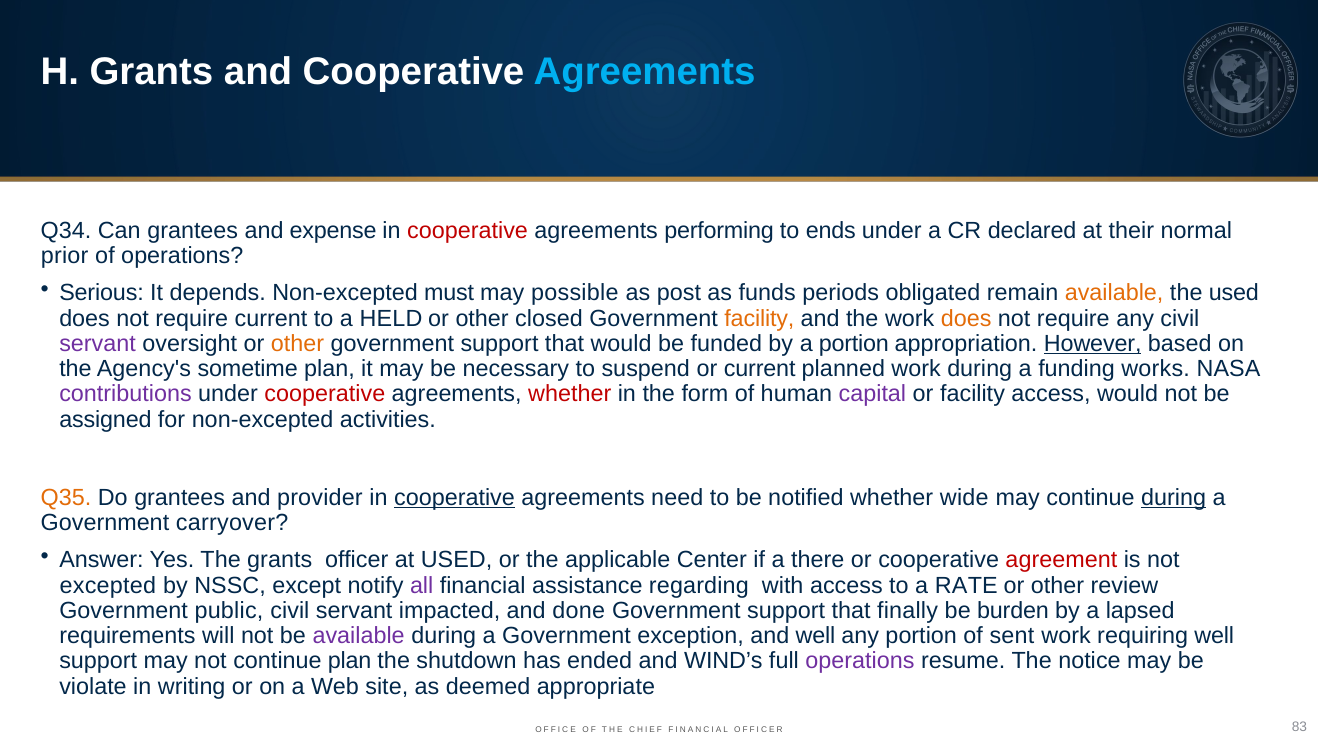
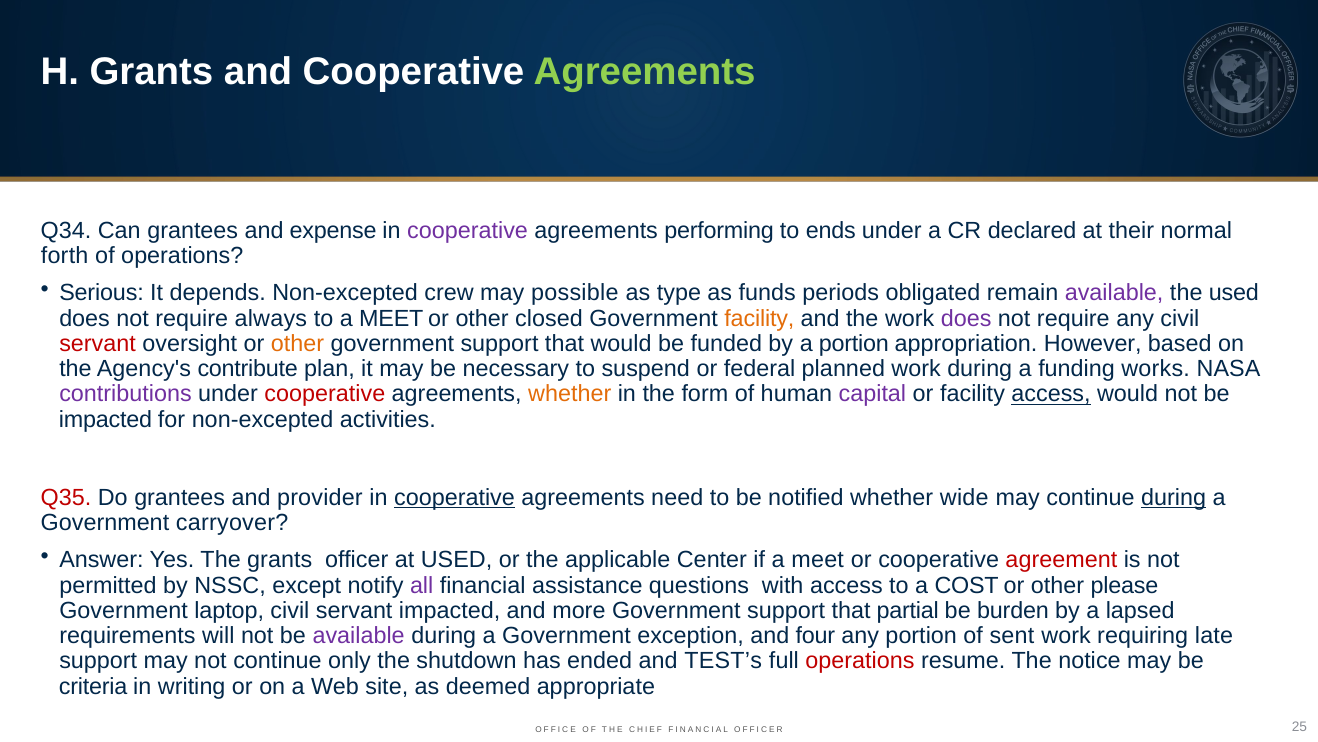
Agreements at (645, 71) colour: light blue -> light green
cooperative at (468, 230) colour: red -> purple
prior: prior -> forth
must: must -> crew
post: post -> type
available at (1114, 293) colour: orange -> purple
require current: current -> always
to a HELD: HELD -> MEET
does at (966, 318) colour: orange -> purple
servant at (98, 343) colour: purple -> red
However underline: present -> none
sometime: sometime -> contribute
or current: current -> federal
whether at (570, 394) colour: red -> orange
access at (1051, 394) underline: none -> present
assigned at (105, 419): assigned -> impacted
Q35 colour: orange -> red
if a there: there -> meet
excepted: excepted -> permitted
regarding: regarding -> questions
RATE: RATE -> COST
review: review -> please
public: public -> laptop
done: done -> more
finally: finally -> partial
and well: well -> four
requiring well: well -> late
continue plan: plan -> only
WIND’s: WIND’s -> TEST’s
operations at (860, 661) colour: purple -> red
violate: violate -> criteria
83: 83 -> 25
